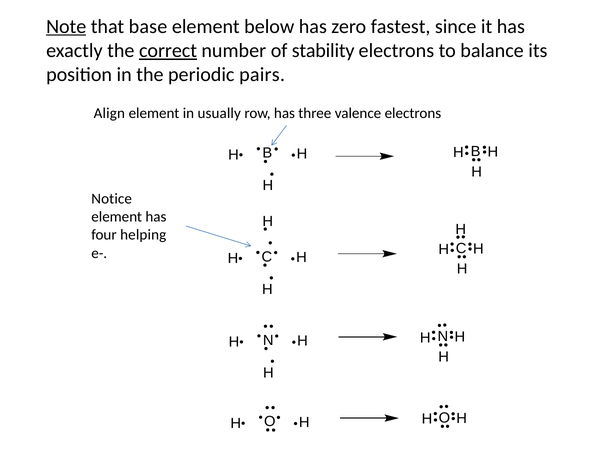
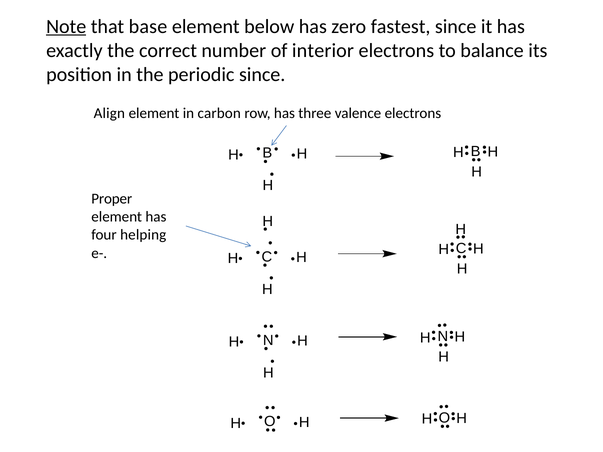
correct underline: present -> none
stability: stability -> interior
periodic pairs: pairs -> since
usually: usually -> carbon
Notice: Notice -> Proper
